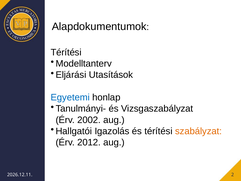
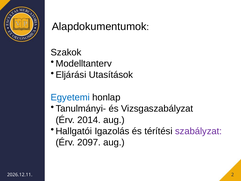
Térítési at (66, 52): Térítési -> Szakok
2002: 2002 -> 2014
szabályzat colour: orange -> purple
2012: 2012 -> 2097
